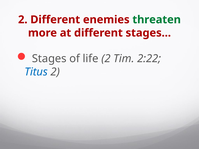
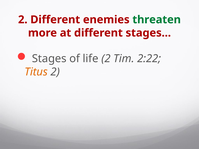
Titus colour: blue -> orange
